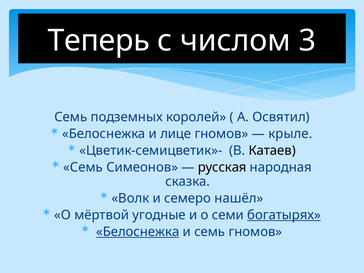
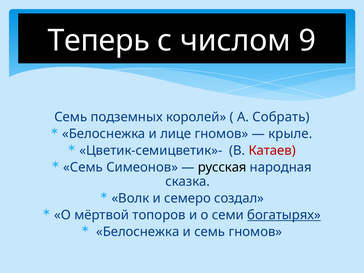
3: 3 -> 9
Освятил: Освятил -> Собрать
Катаев colour: black -> red
нашёл: нашёл -> создал
угодные: угодные -> топоров
Белоснежка at (138, 232) underline: present -> none
